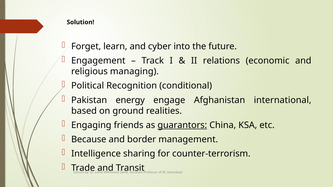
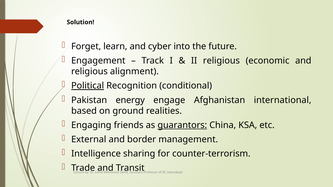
II relations: relations -> religious
managing: managing -> alignment
Political underline: none -> present
Because: Because -> External
